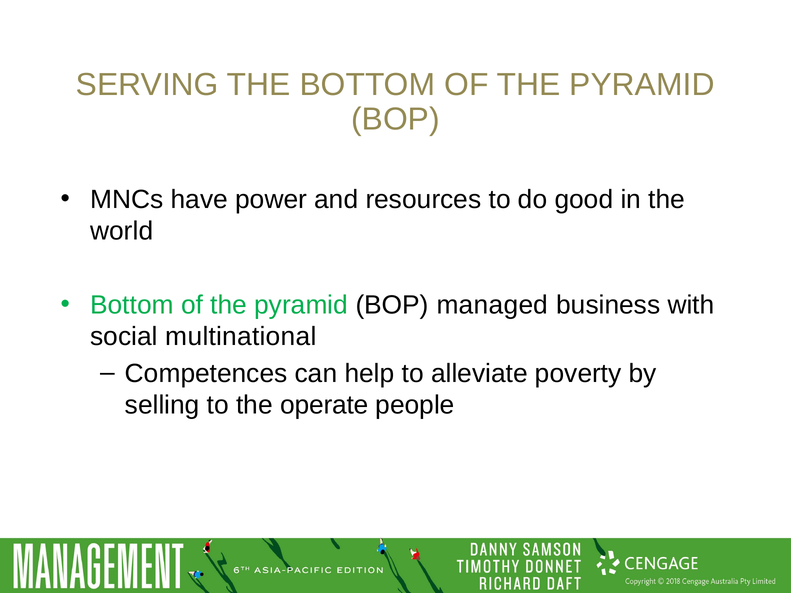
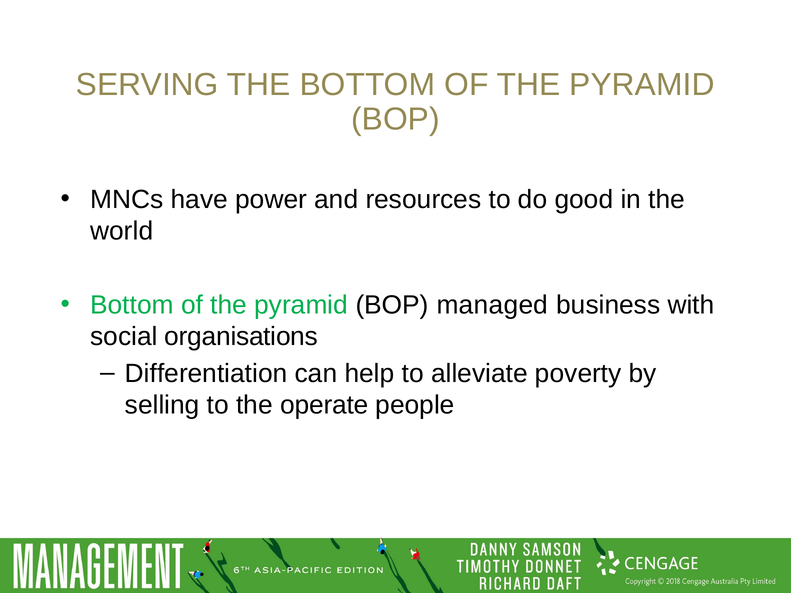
multinational: multinational -> organisations
Competences: Competences -> Differentiation
